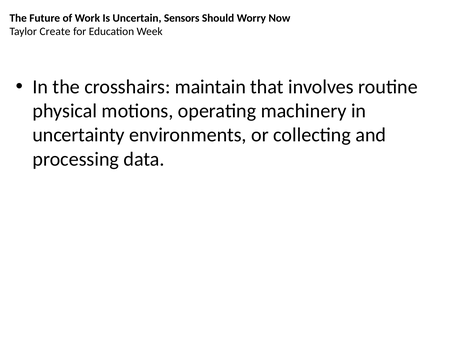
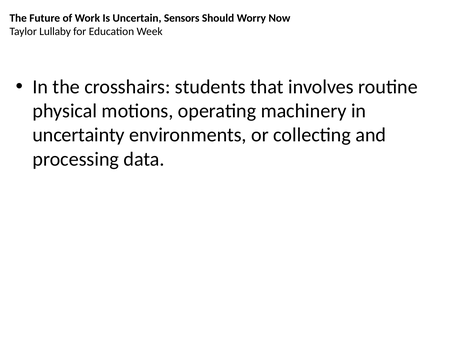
Create: Create -> Lullaby
maintain: maintain -> students
